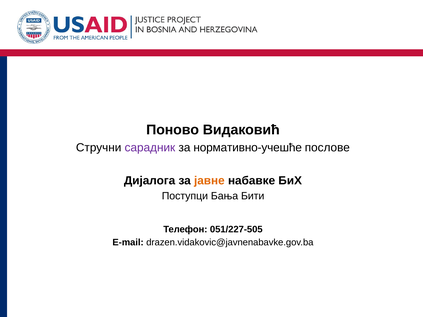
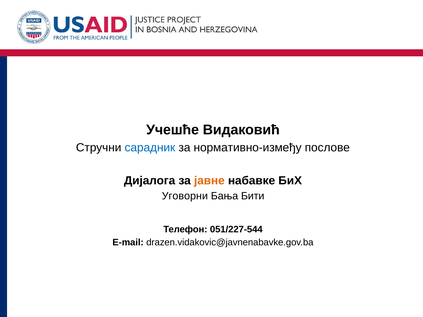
Поново: Поново -> Учешће
сарадник colour: purple -> blue
нормативно-учешће: нормативно-учешће -> нормативно-између
Поступци: Поступци -> Уговорни
051/227-505: 051/227-505 -> 051/227-544
